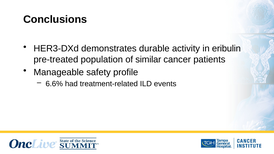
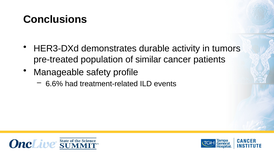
eribulin: eribulin -> tumors
